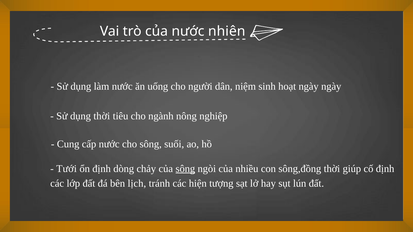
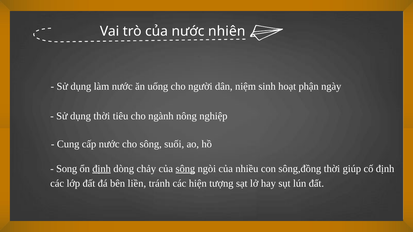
hoạt ngày: ngày -> phận
Tưới: Tưới -> Song
định at (102, 169) underline: none -> present
lịch: lịch -> liền
